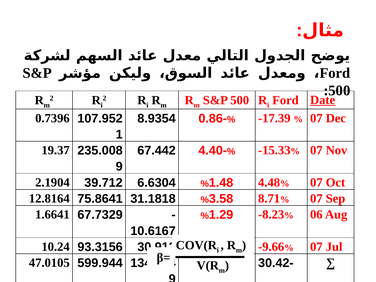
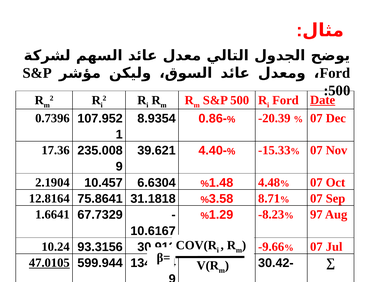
-17.39: -17.39 -> -20.39
19.37: 19.37 -> 17.36
67.442: 67.442 -> 39.621
39.712: 39.712 -> 10.457
06: 06 -> 97
47.0105 underline: none -> present
